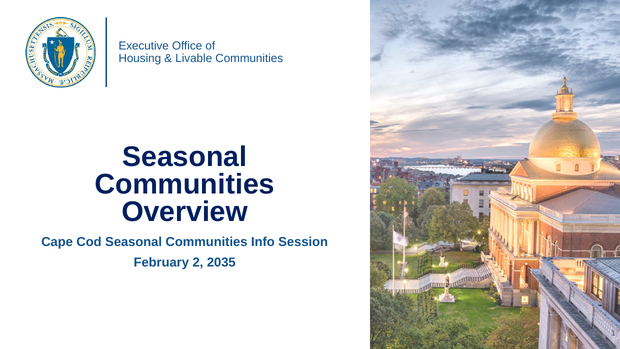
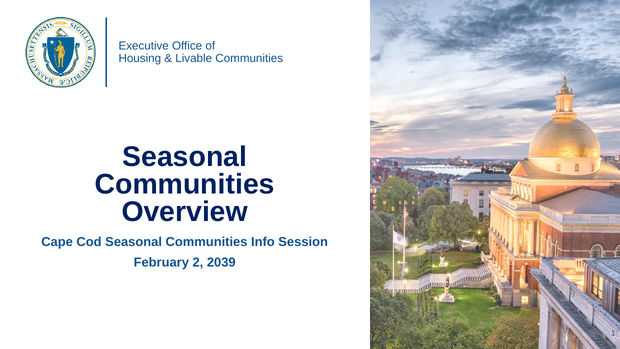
2035: 2035 -> 2039
